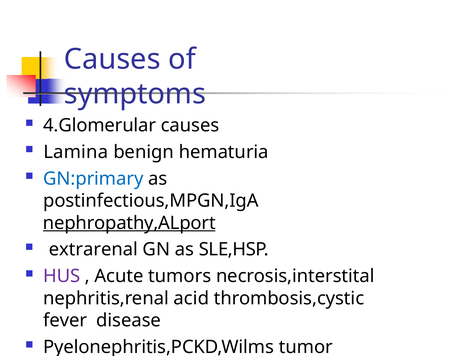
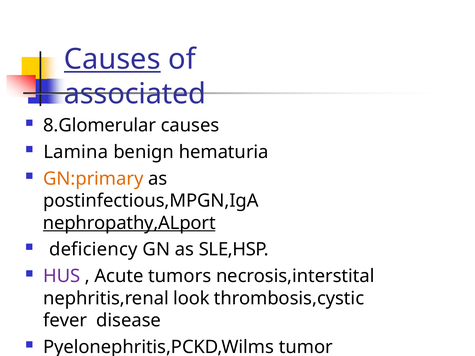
Causes at (112, 59) underline: none -> present
symptoms: symptoms -> associated
4.Glomerular: 4.Glomerular -> 8.Glomerular
GN:primary colour: blue -> orange
extrarenal: extrarenal -> deficiency
acid: acid -> look
